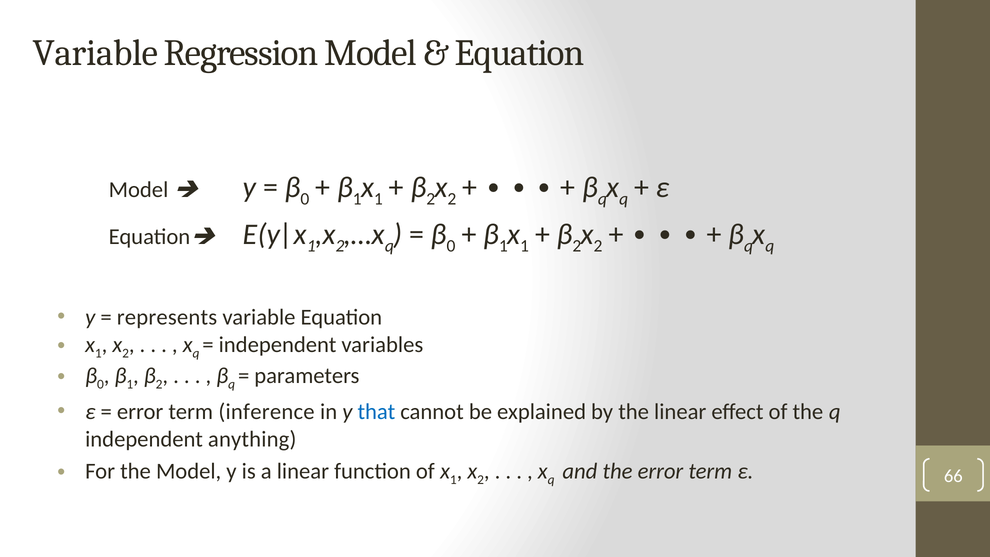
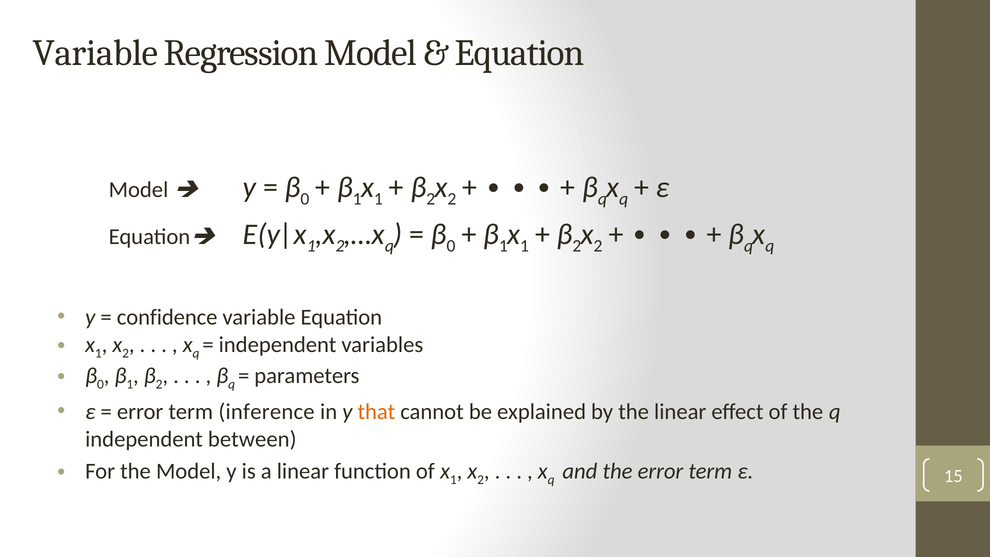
represents: represents -> confidence
that colour: blue -> orange
anything: anything -> between
66: 66 -> 15
